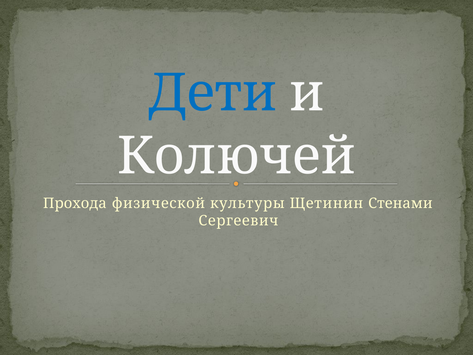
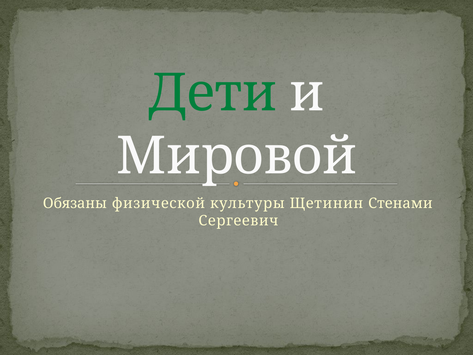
Дети colour: blue -> green
Колючей: Колючей -> Мировой
Прохода: Прохода -> Обязаны
